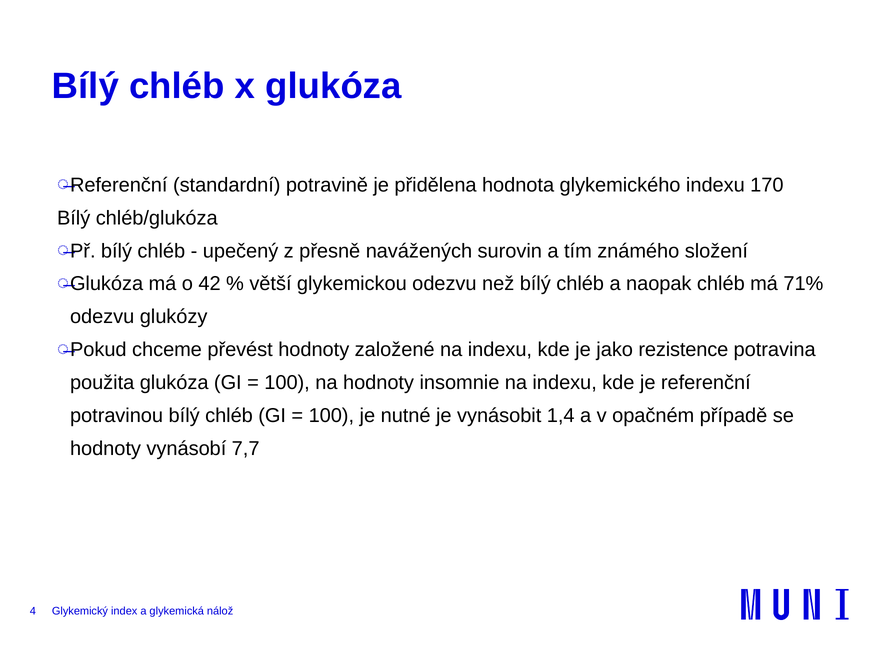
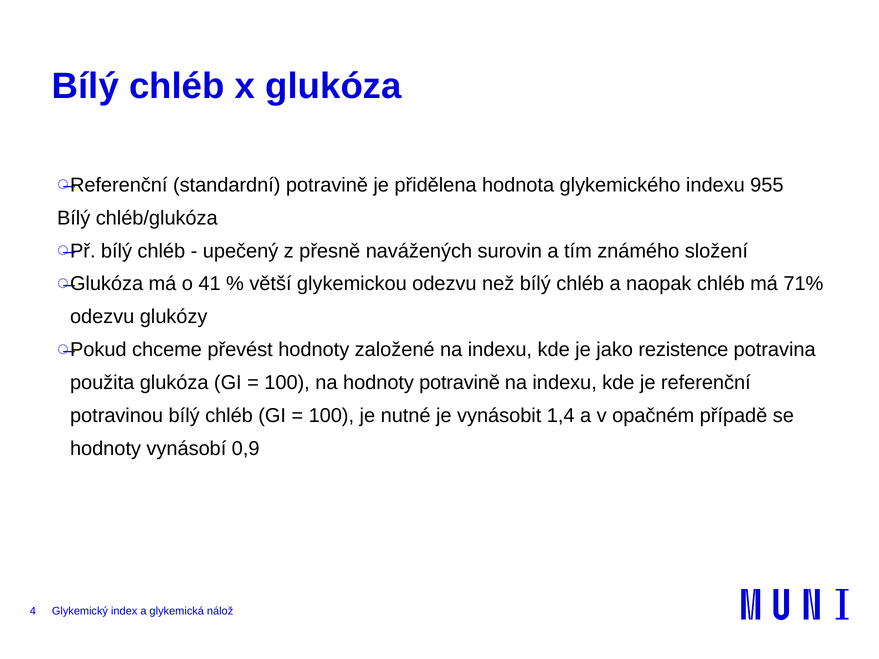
170: 170 -> 955
42: 42 -> 41
hodnoty insomnie: insomnie -> potravině
7,7: 7,7 -> 0,9
